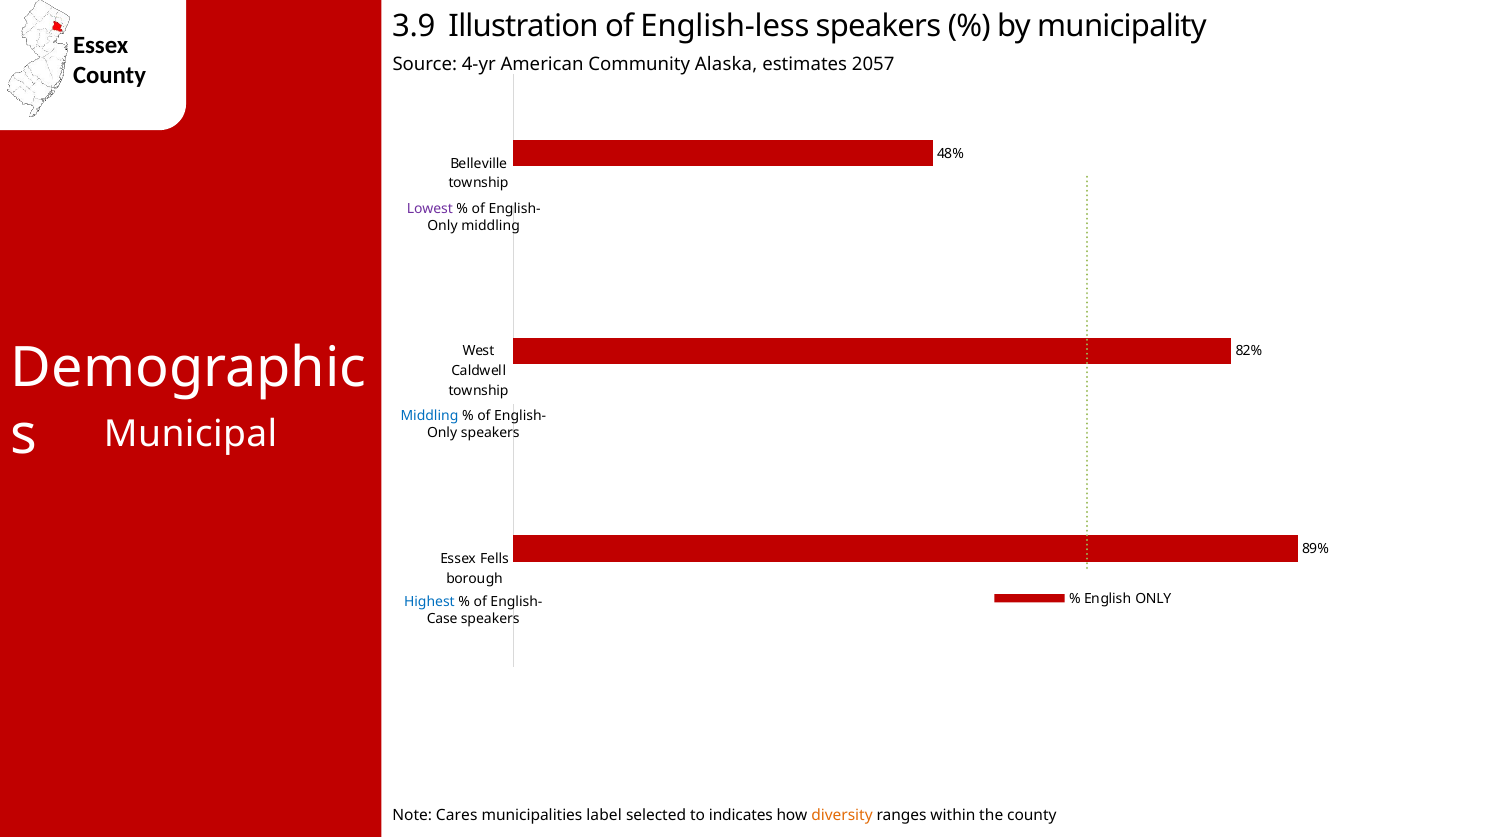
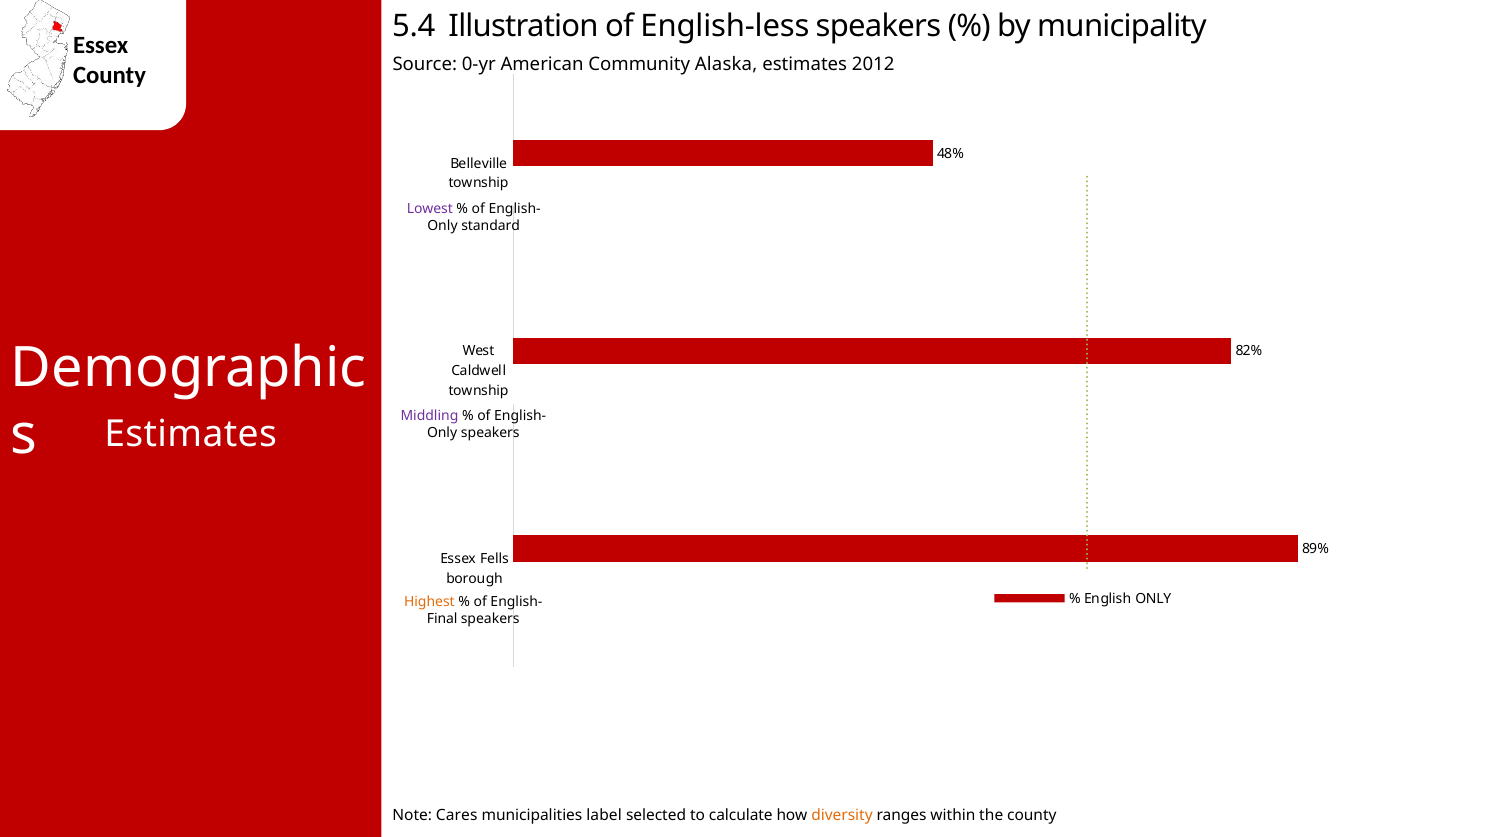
3.9: 3.9 -> 5.4
4-yr: 4-yr -> 0-yr
2057: 2057 -> 2012
Only middling: middling -> standard
Middling at (429, 416) colour: blue -> purple
Municipal at (191, 434): Municipal -> Estimates
Highest colour: blue -> orange
Case: Case -> Final
indicates: indicates -> calculate
